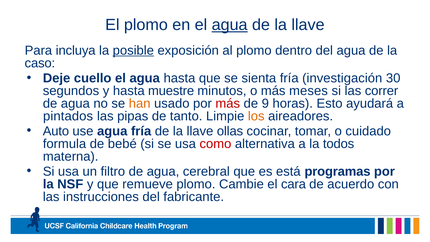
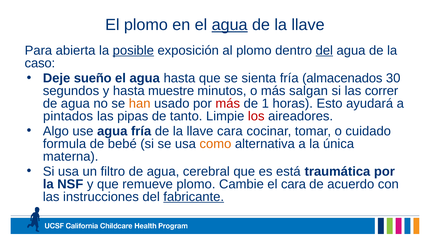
incluya: incluya -> abierta
del at (324, 50) underline: none -> present
cuello: cuello -> sueño
investigación: investigación -> almacenados
meses: meses -> salgan
9: 9 -> 1
los colour: orange -> red
Auto: Auto -> Algo
llave ollas: ollas -> cara
como colour: red -> orange
todos: todos -> única
programas: programas -> traumática
fabricante underline: none -> present
